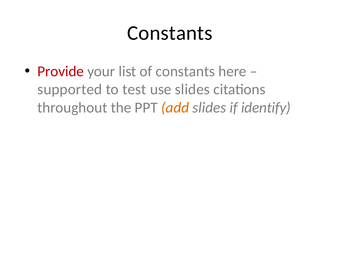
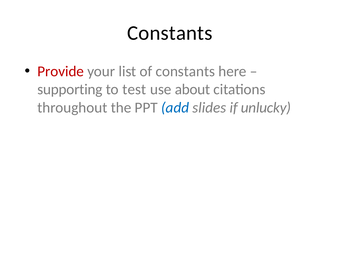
supported: supported -> supporting
use slides: slides -> about
add colour: orange -> blue
identify: identify -> unlucky
